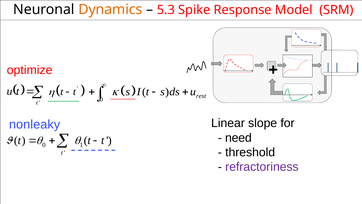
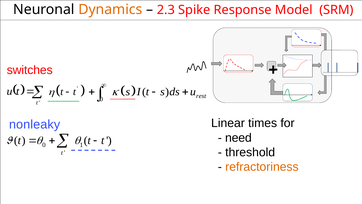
5.3: 5.3 -> 2.3
optimize: optimize -> switches
slope: slope -> times
refractoriness colour: purple -> orange
